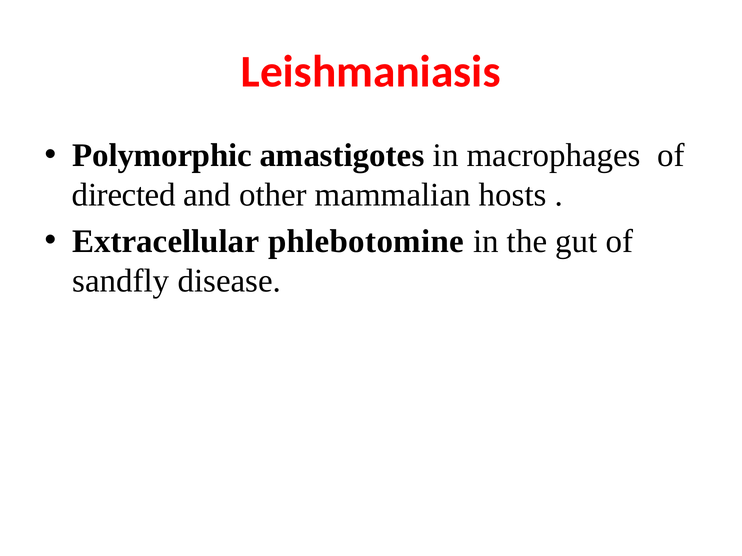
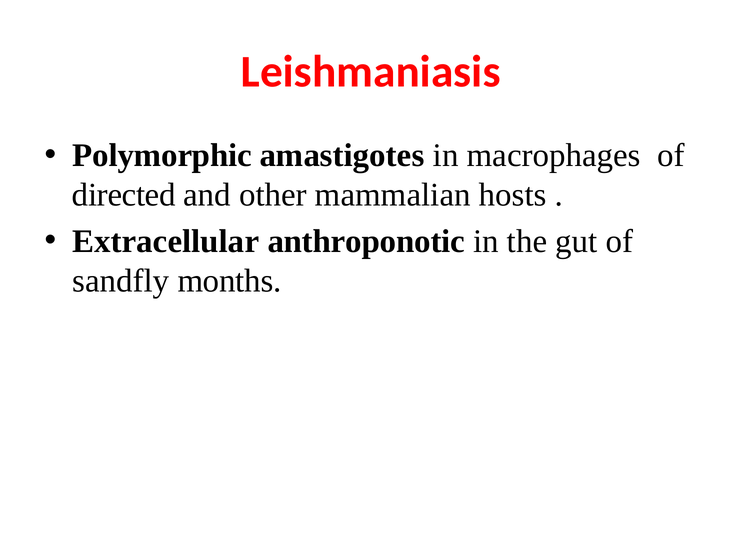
phlebotomine: phlebotomine -> anthroponotic
disease: disease -> months
